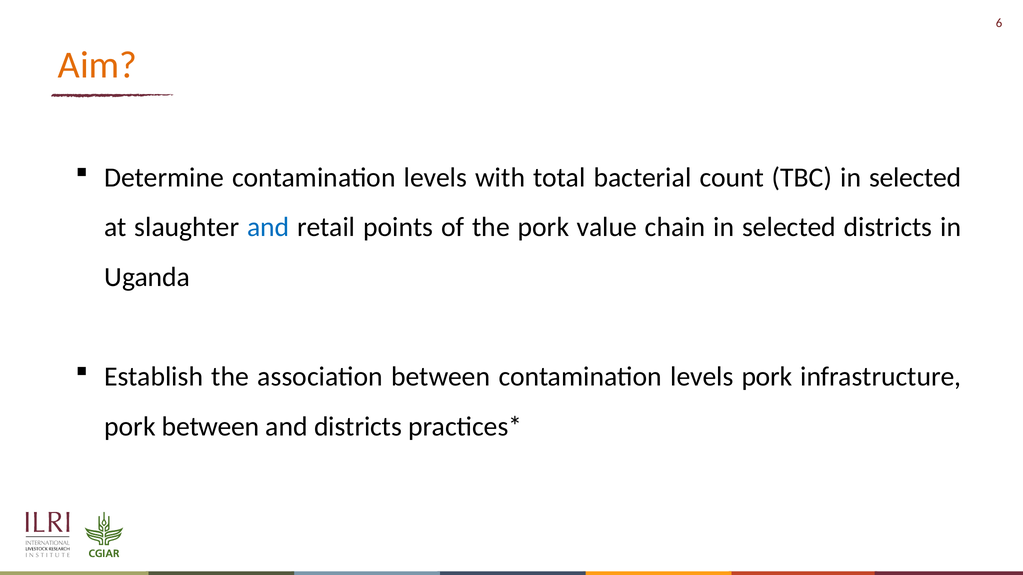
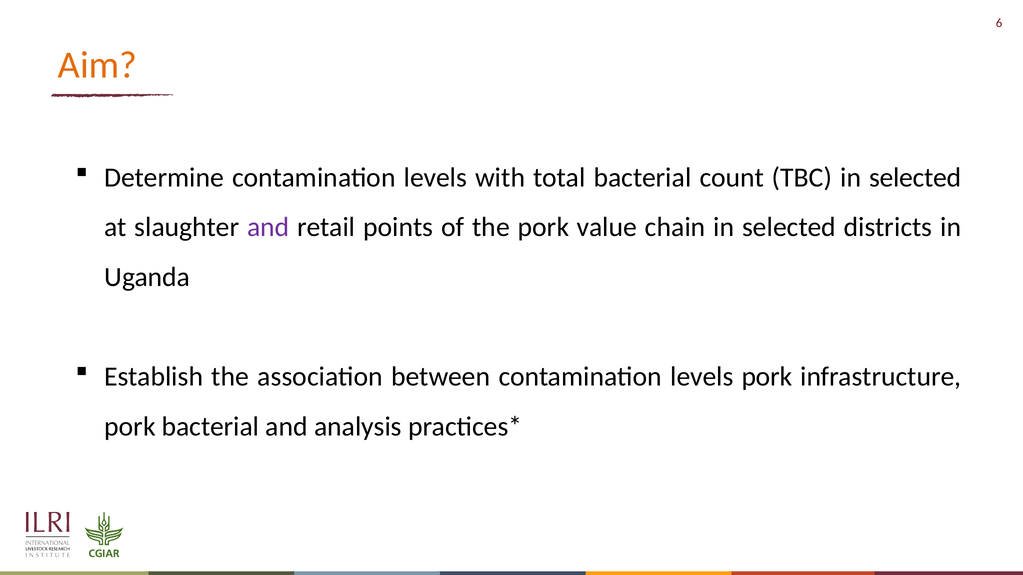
and at (268, 227) colour: blue -> purple
pork between: between -> bacterial
and districts: districts -> analysis
